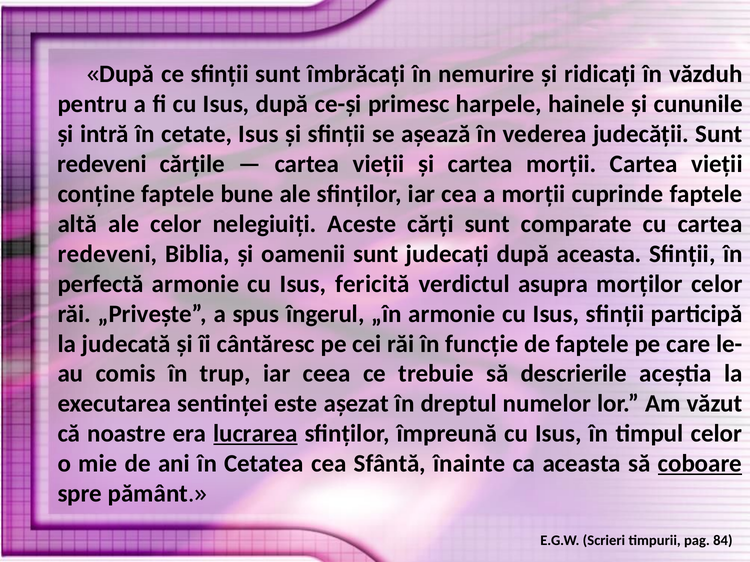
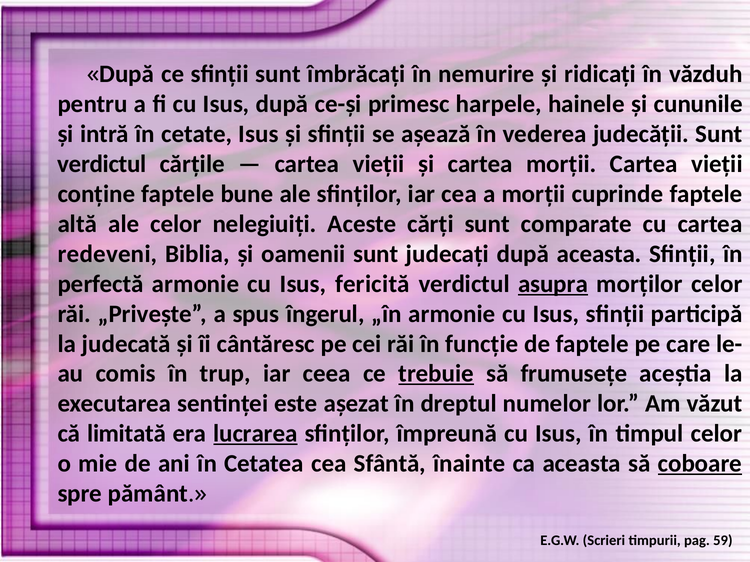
redeveni at (102, 164): redeveni -> verdictul
asupra underline: none -> present
trebuie underline: none -> present
descrierile: descrierile -> frumusețe
noastre: noastre -> limitată
84: 84 -> 59
